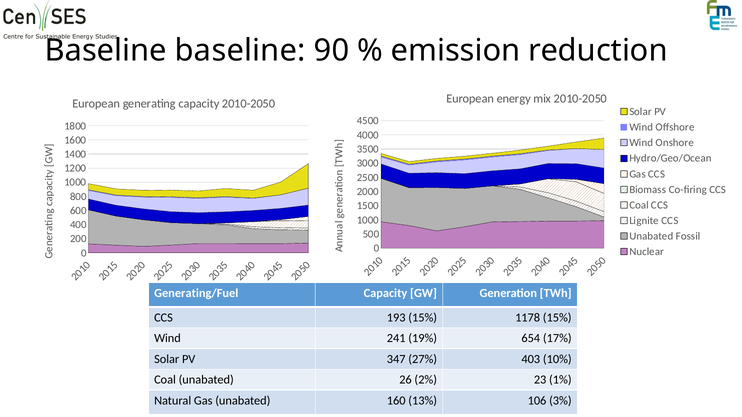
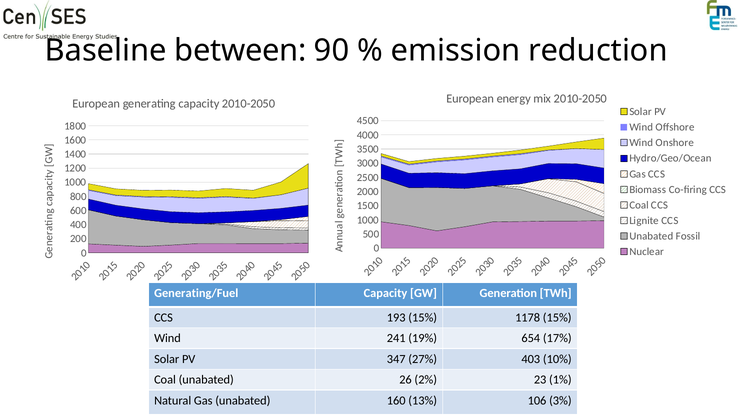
Baseline baseline: baseline -> between
